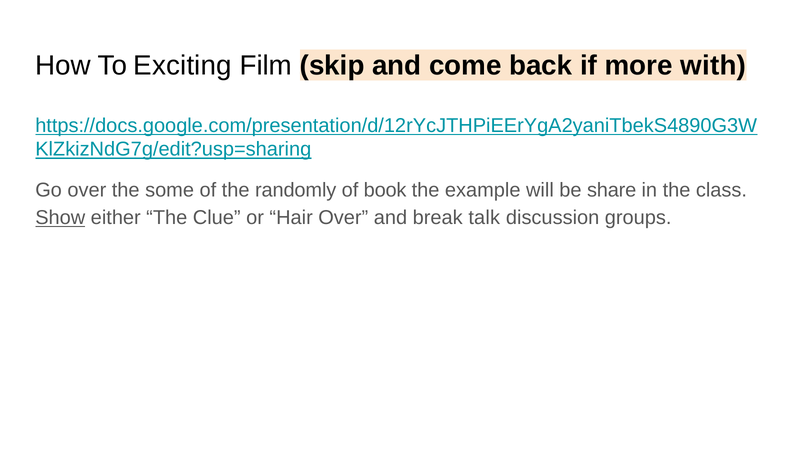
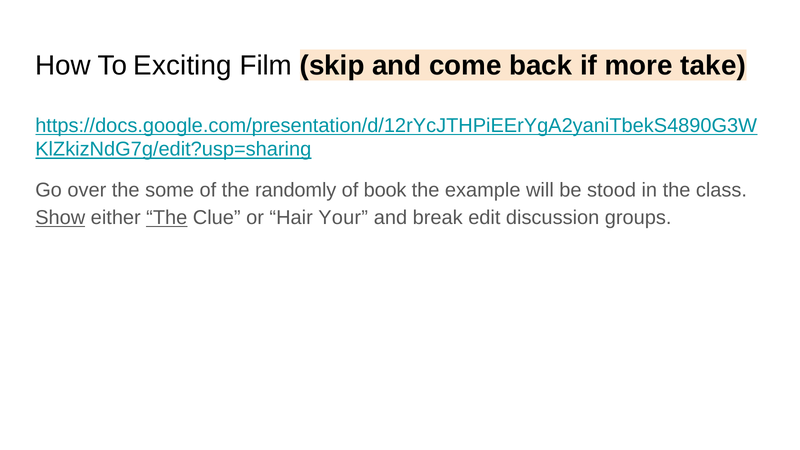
with: with -> take
share: share -> stood
The at (167, 218) underline: none -> present
Hair Over: Over -> Your
talk: talk -> edit
